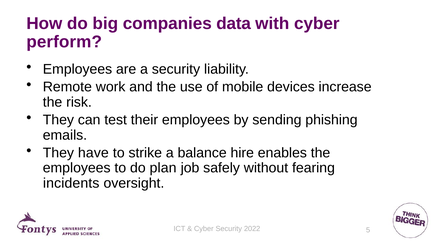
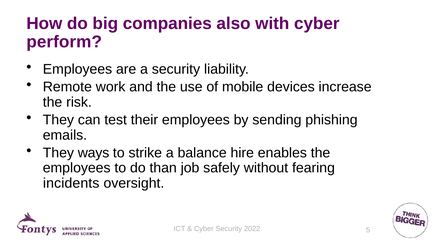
data: data -> also
have: have -> ways
plan: plan -> than
